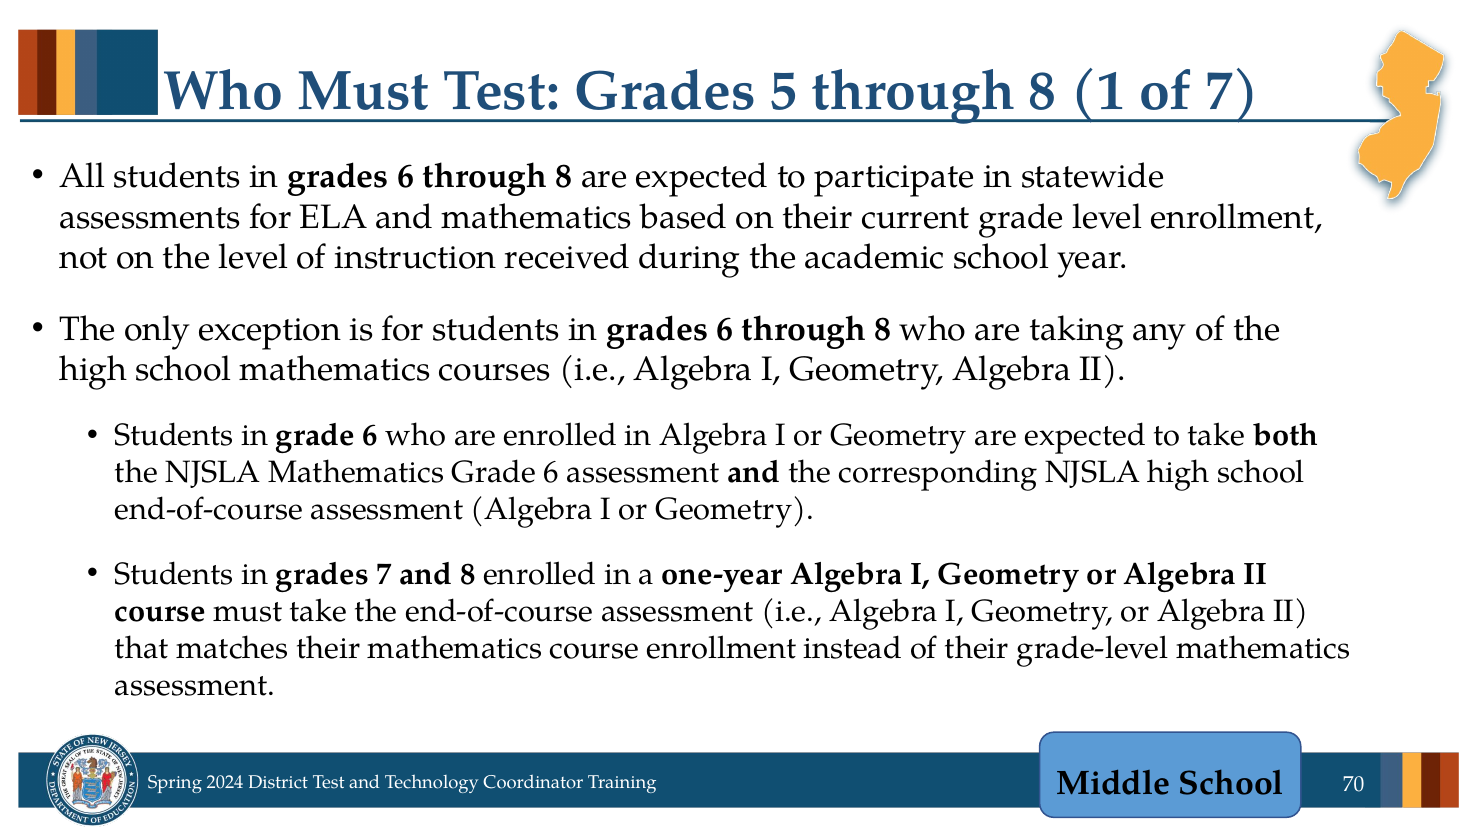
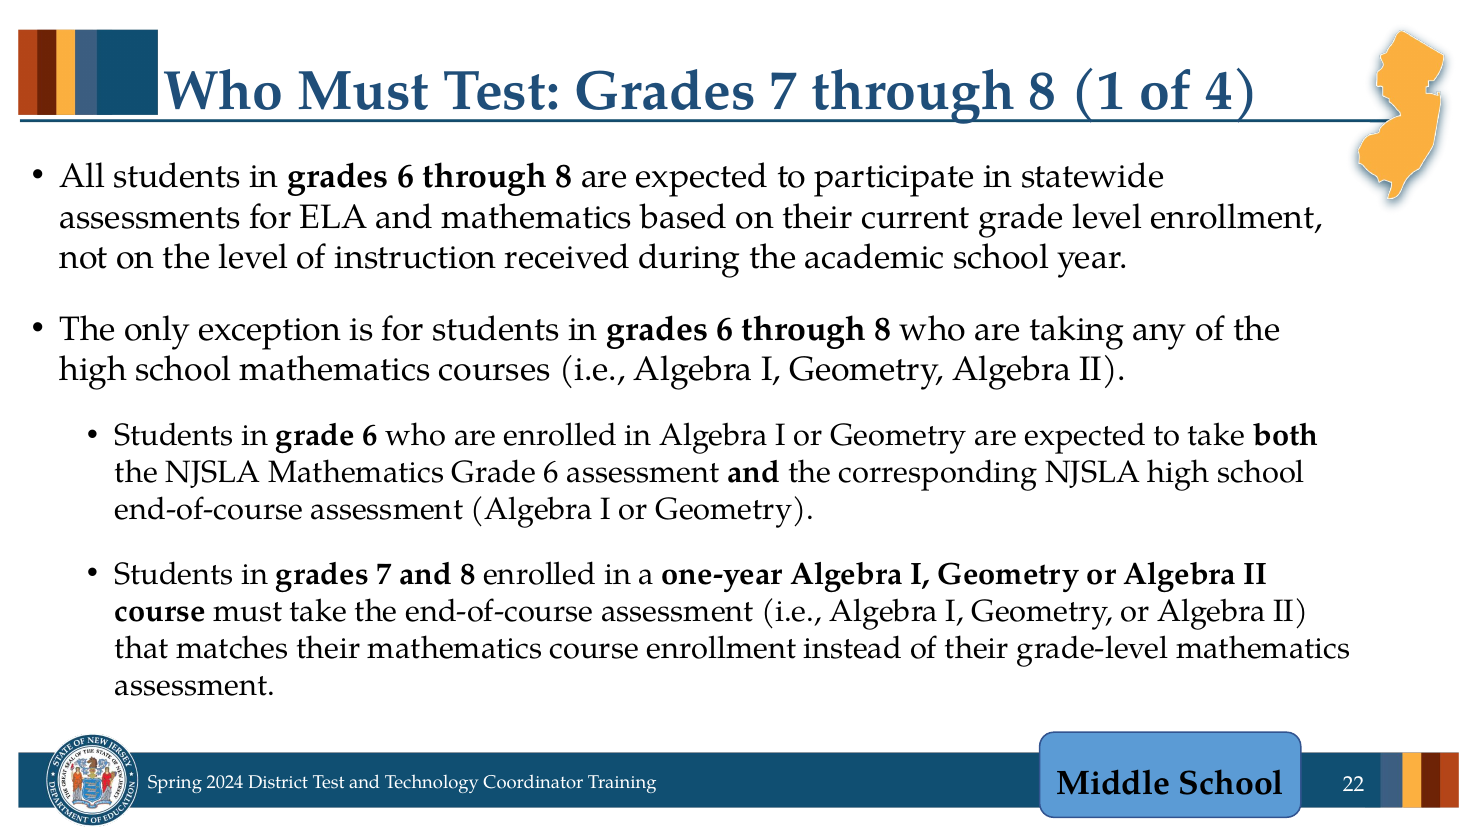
Test Grades 5: 5 -> 7
of 7: 7 -> 4
70: 70 -> 22
